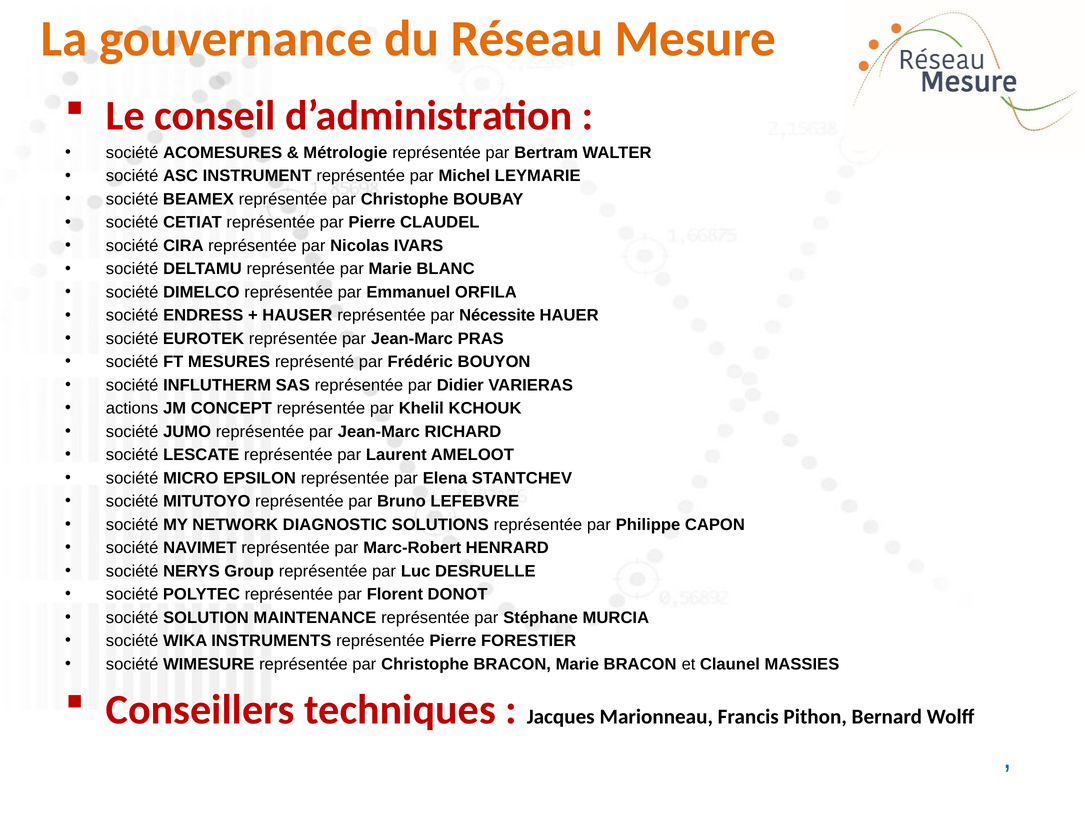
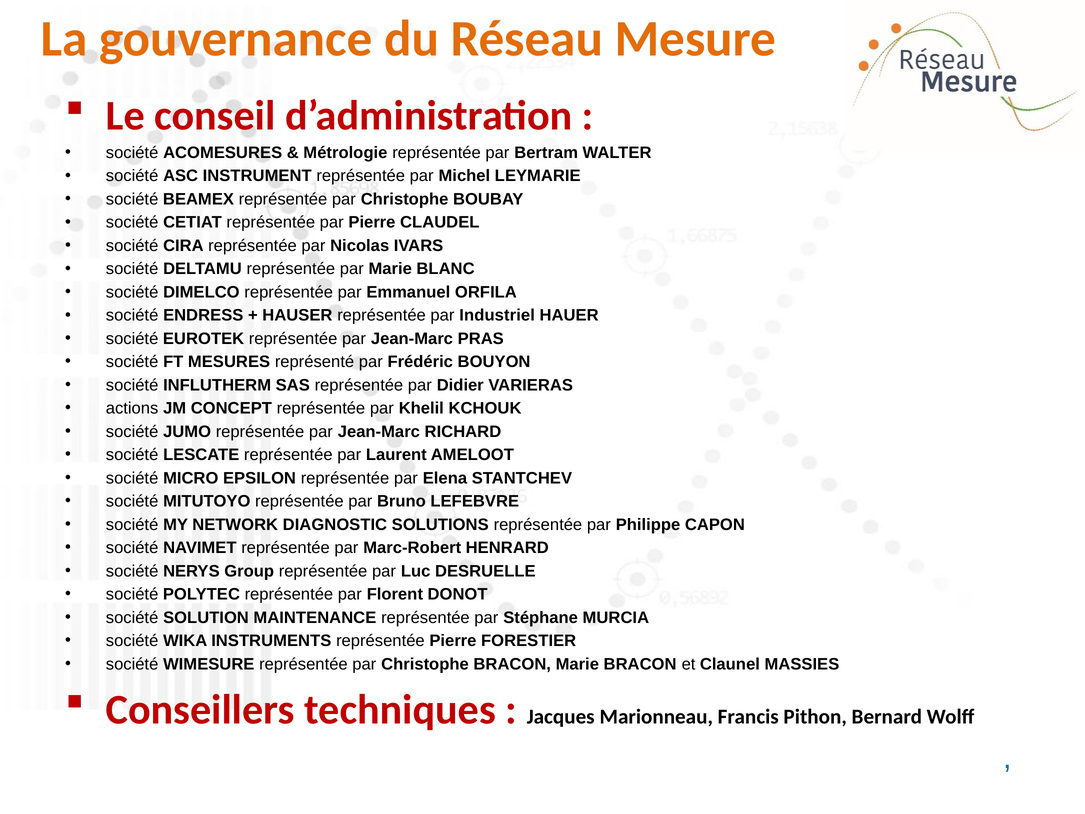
Nécessite: Nécessite -> Industriel
